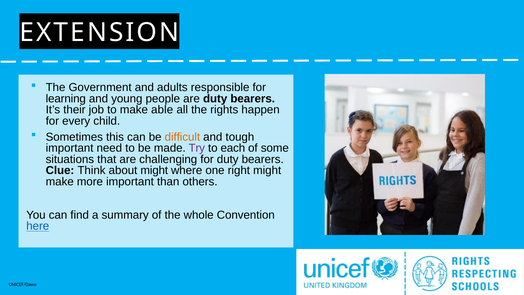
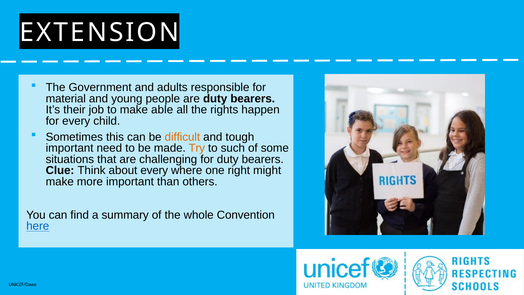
learning: learning -> material
Try colour: purple -> orange
each: each -> such
about might: might -> every
